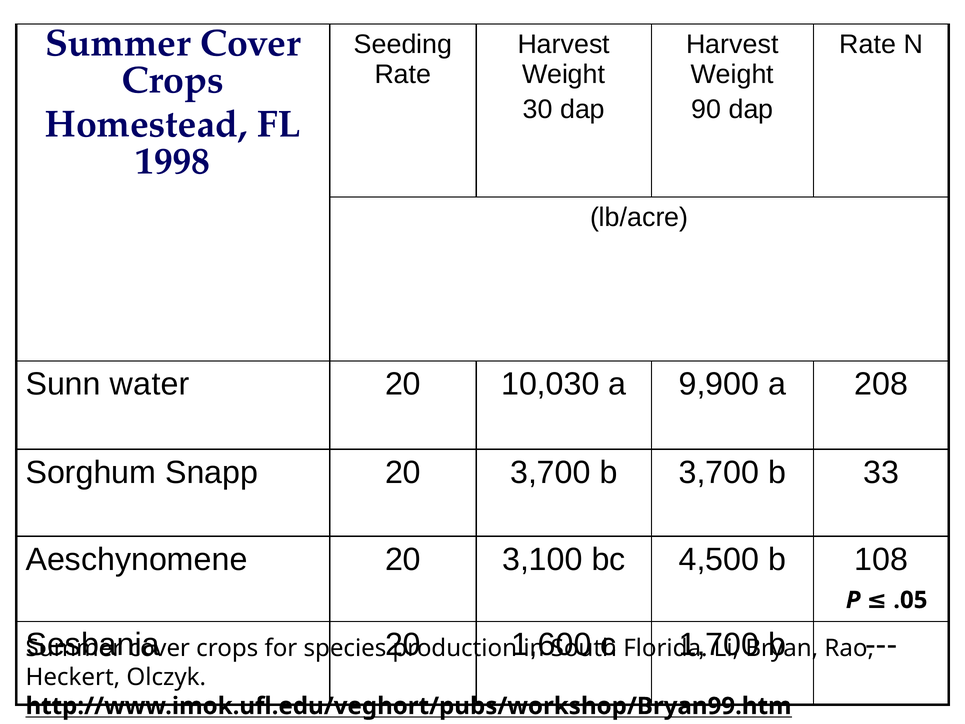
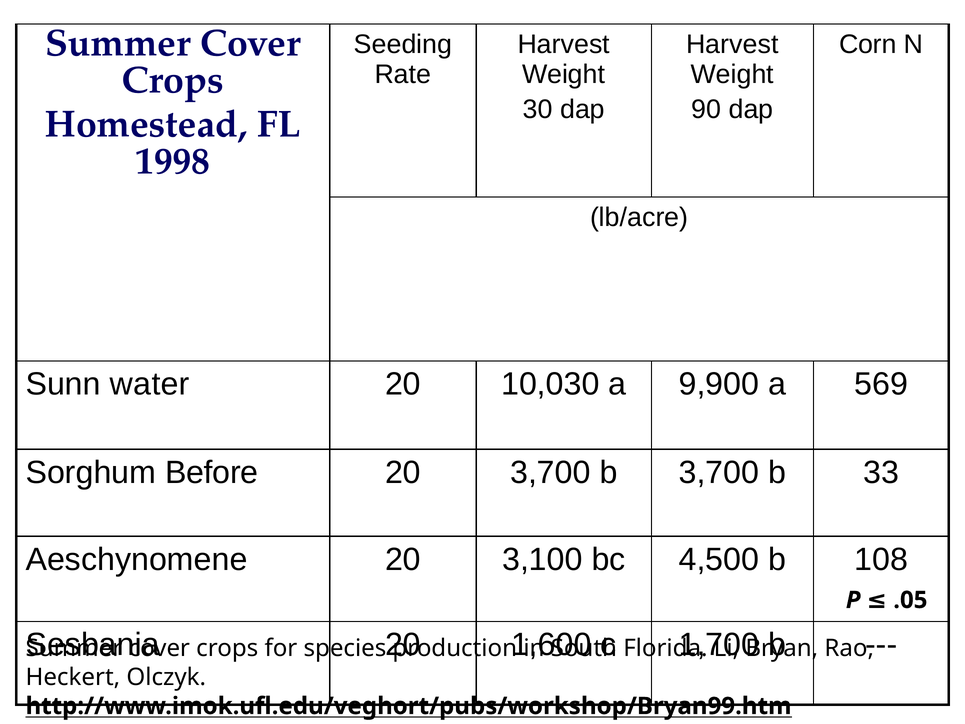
Rate at (868, 44): Rate -> Corn
208: 208 -> 569
Snapp: Snapp -> Before
